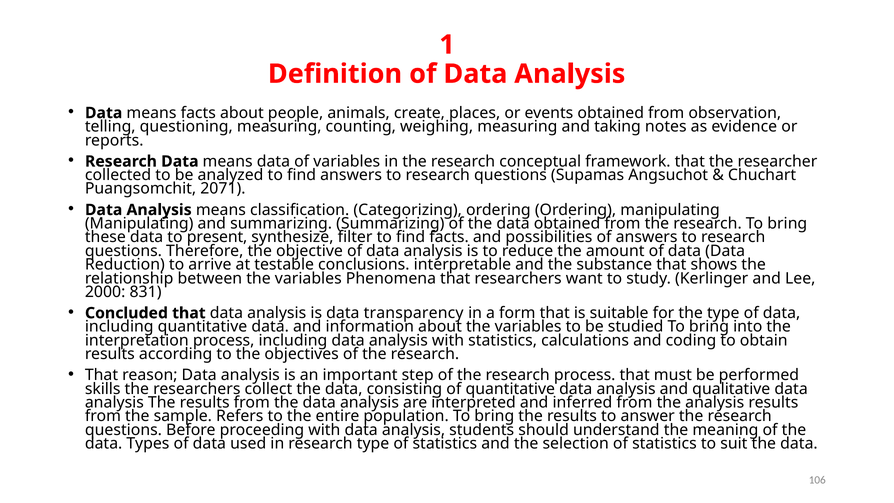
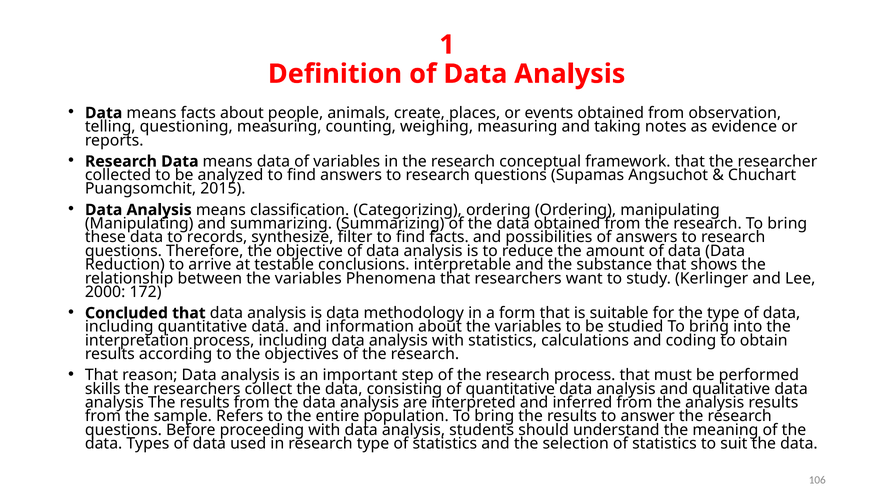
2071: 2071 -> 2015
present: present -> records
831: 831 -> 172
transparency: transparency -> methodology
